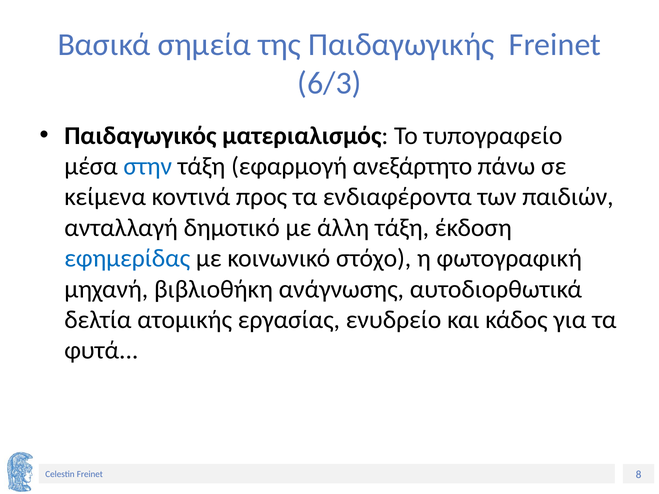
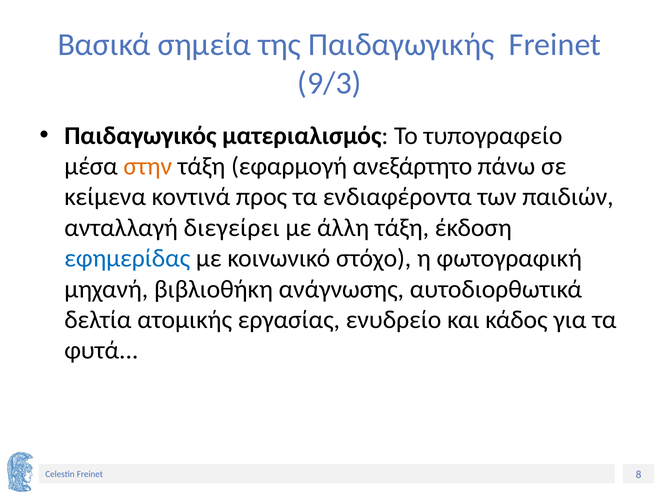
6/3: 6/3 -> 9/3
στην colour: blue -> orange
δημοτικό: δημοτικό -> διεγείρει
